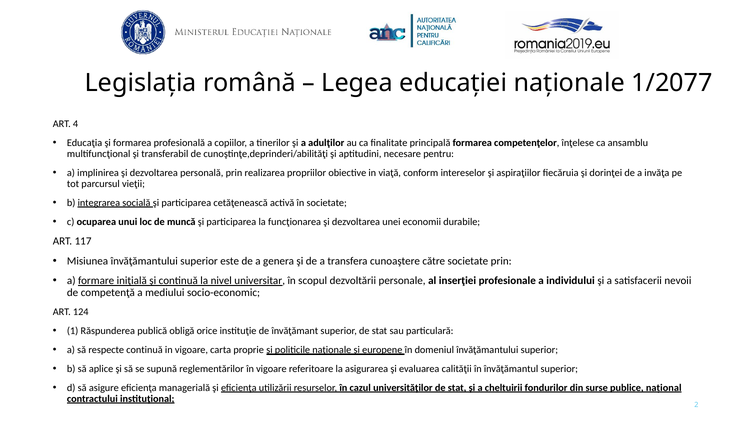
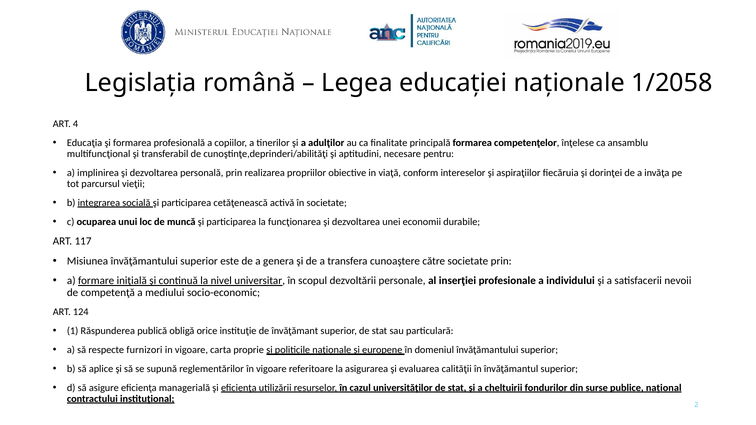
1/2077: 1/2077 -> 1/2058
respecte continuă: continuă -> furnizori
